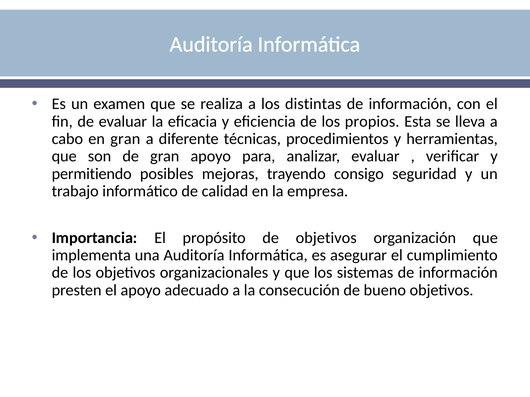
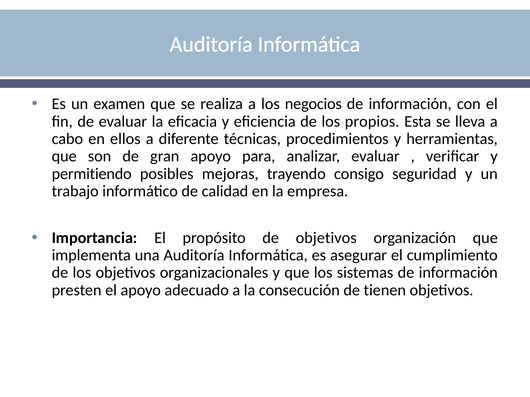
distintas: distintas -> negocios
en gran: gran -> ellos
bueno: bueno -> tienen
